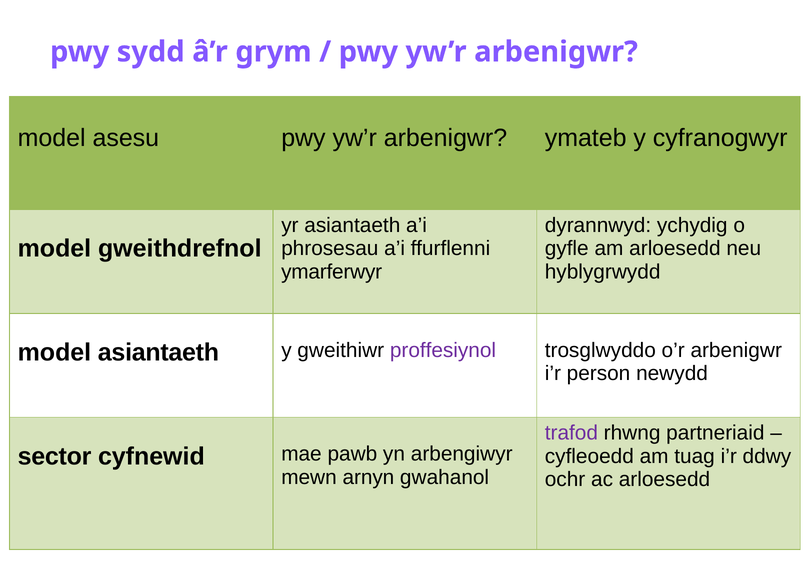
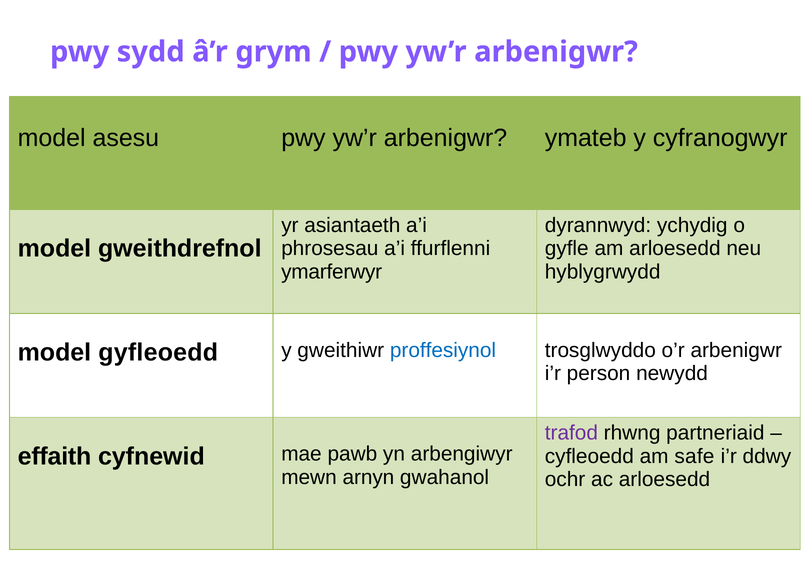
model asiantaeth: asiantaeth -> gyfleoedd
proffesiynol colour: purple -> blue
sector: sector -> effaith
tuag: tuag -> safe
